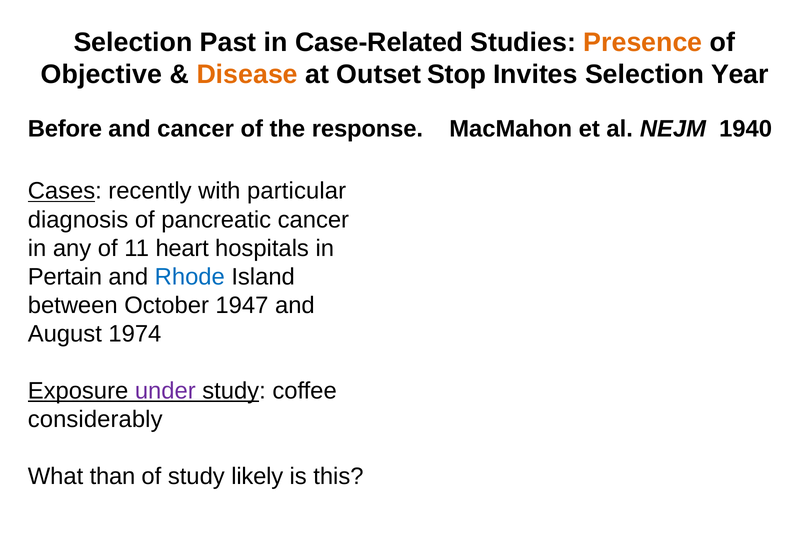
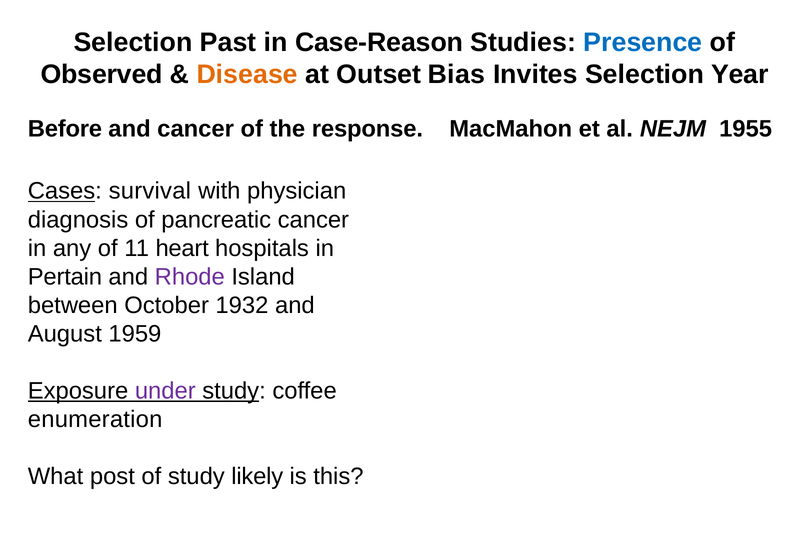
Case-Related: Case-Related -> Case-Reason
Presence colour: orange -> blue
Objective: Objective -> Observed
Stop: Stop -> Bias
1940: 1940 -> 1955
recently: recently -> survival
particular: particular -> physician
Rhode colour: blue -> purple
1947: 1947 -> 1932
1974: 1974 -> 1959
considerably: considerably -> enumeration
than: than -> post
